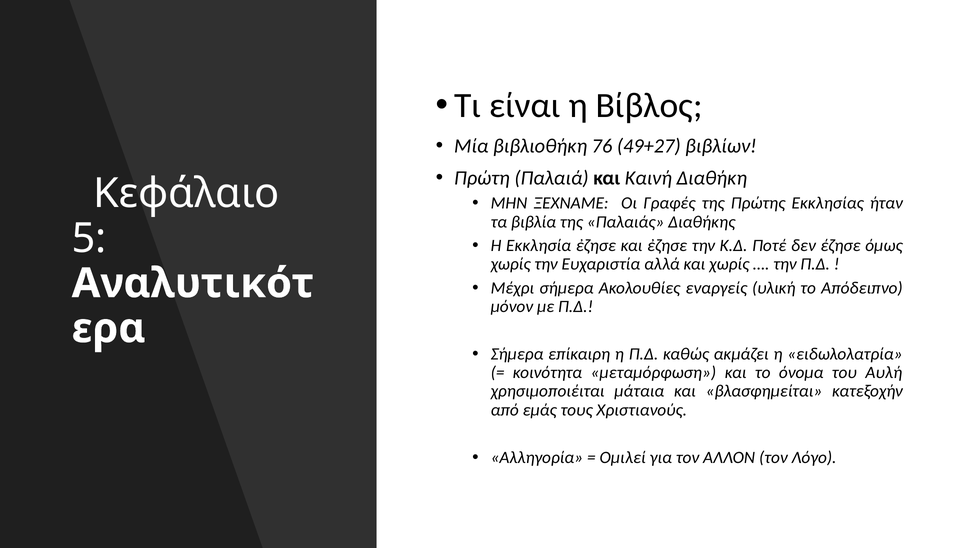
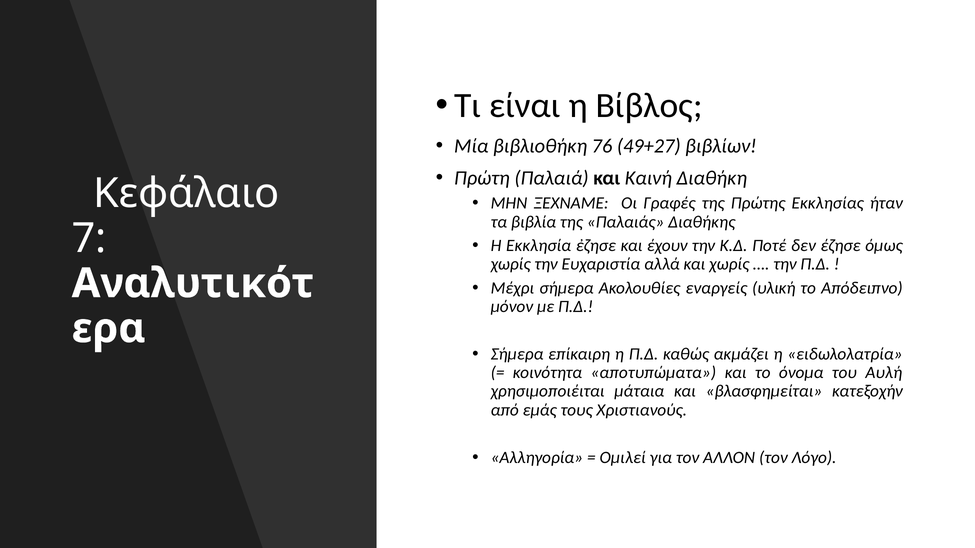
5: 5 -> 7
και ἐζησε: ἐζησε -> έχουν
μεταμόρφωση: μεταμόρφωση -> αποτυπώματα
